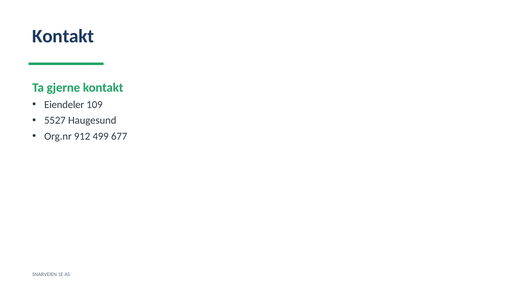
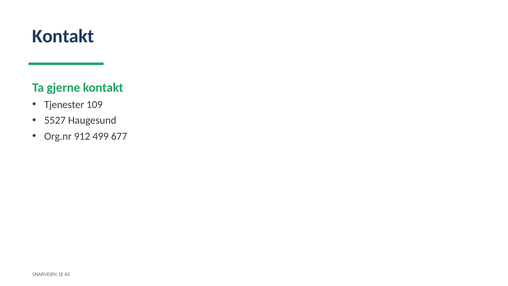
Eiendeler: Eiendeler -> Tjenester
